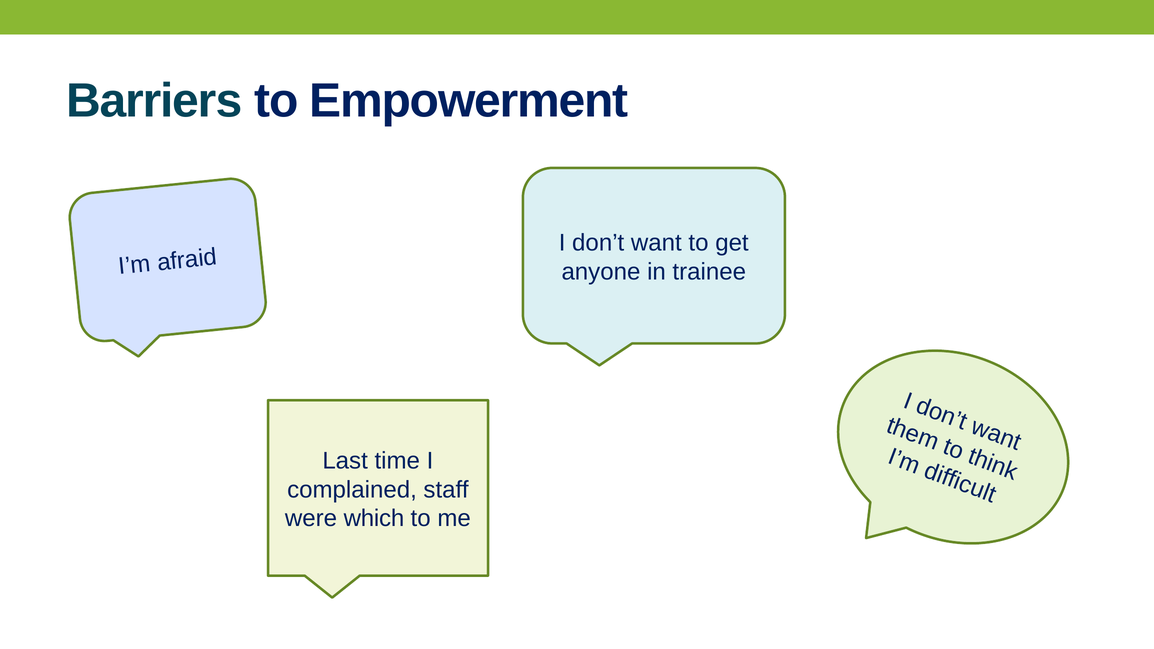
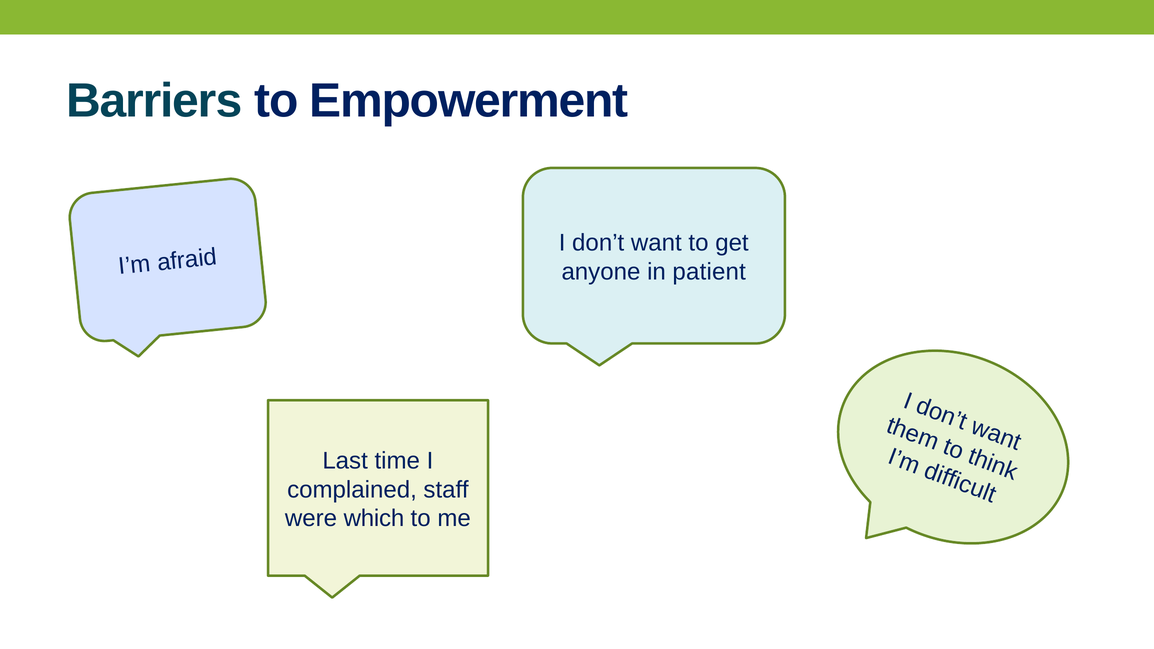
trainee: trainee -> patient
